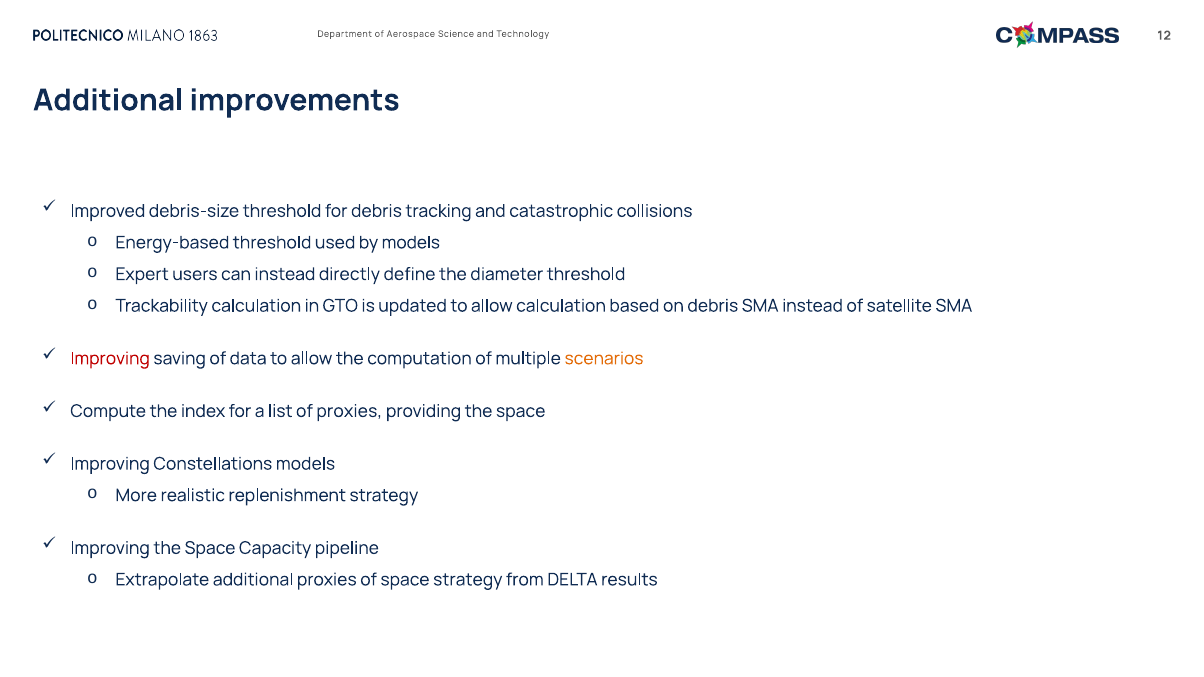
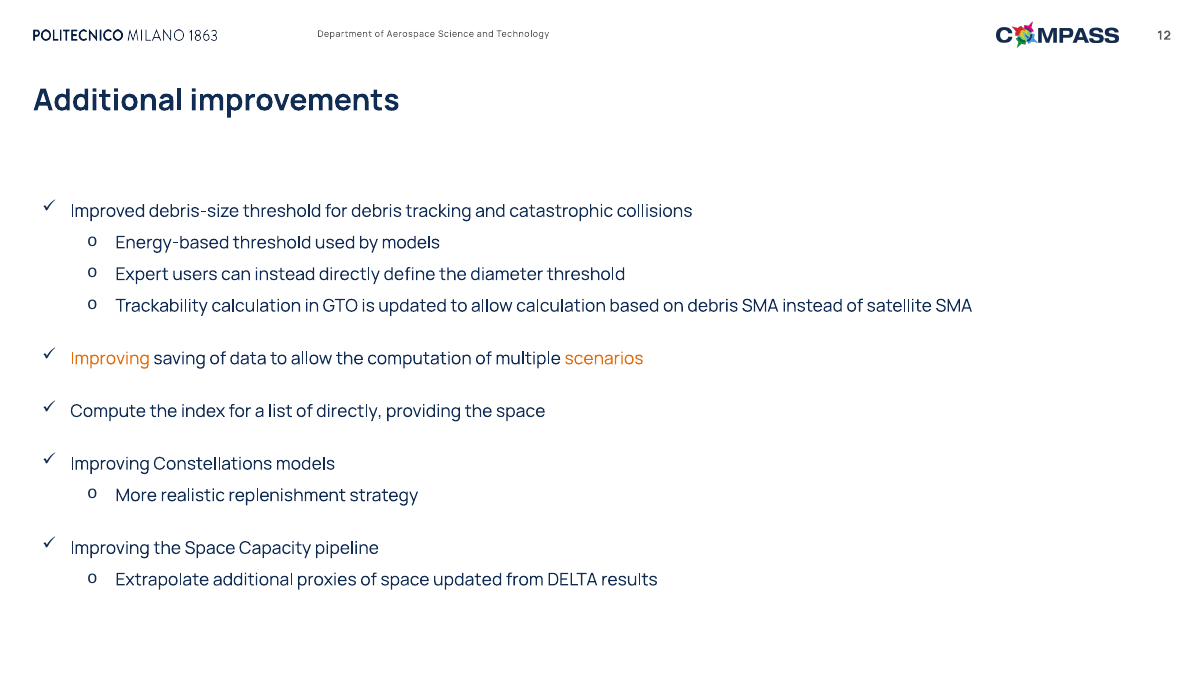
Improving at (110, 359) colour: red -> orange
of proxies: proxies -> directly
space strategy: strategy -> updated
